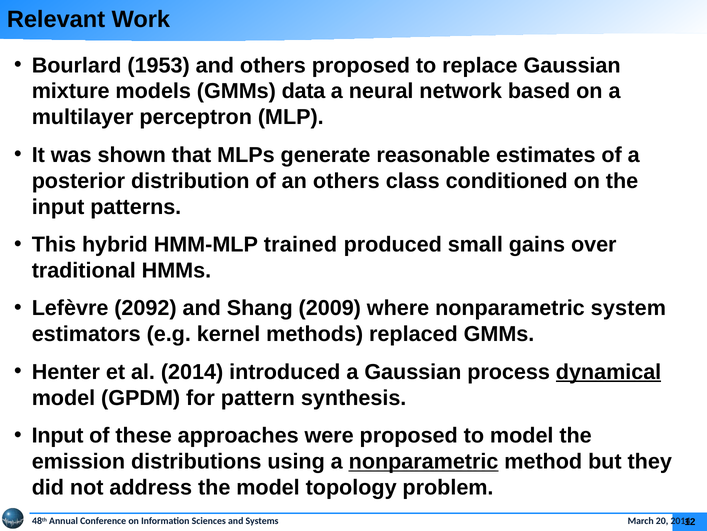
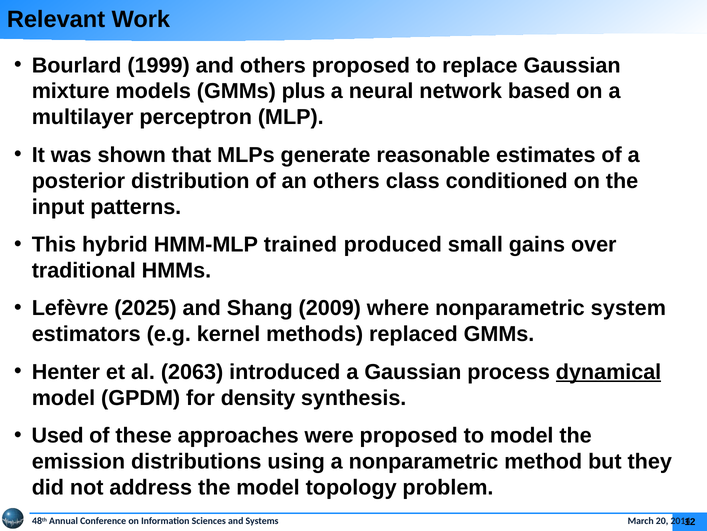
1953: 1953 -> 1999
data: data -> plus
2092: 2092 -> 2025
al 2014: 2014 -> 2063
pattern: pattern -> density
Input at (58, 435): Input -> Used
nonparametric at (424, 461) underline: present -> none
